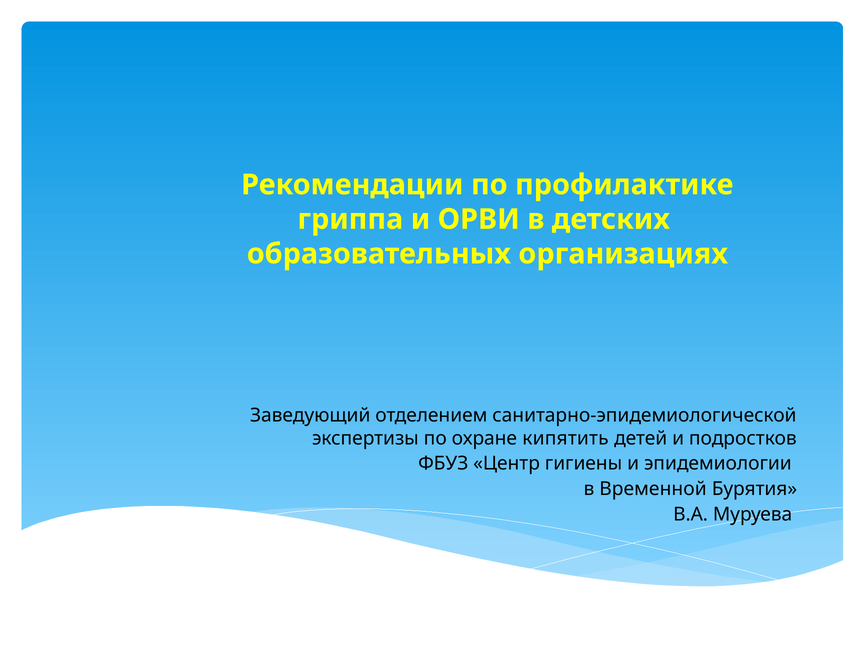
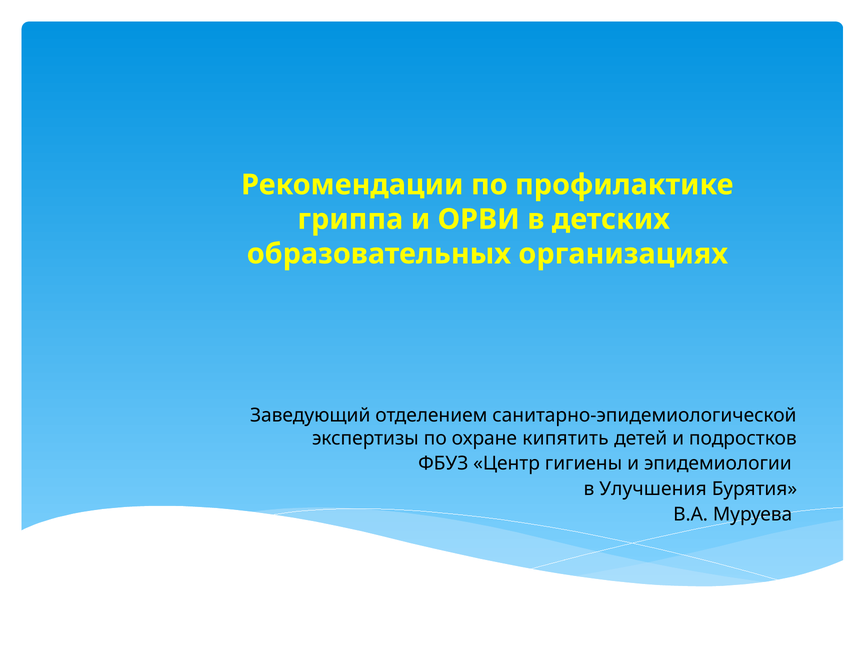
Временной: Временной -> Улучшения
